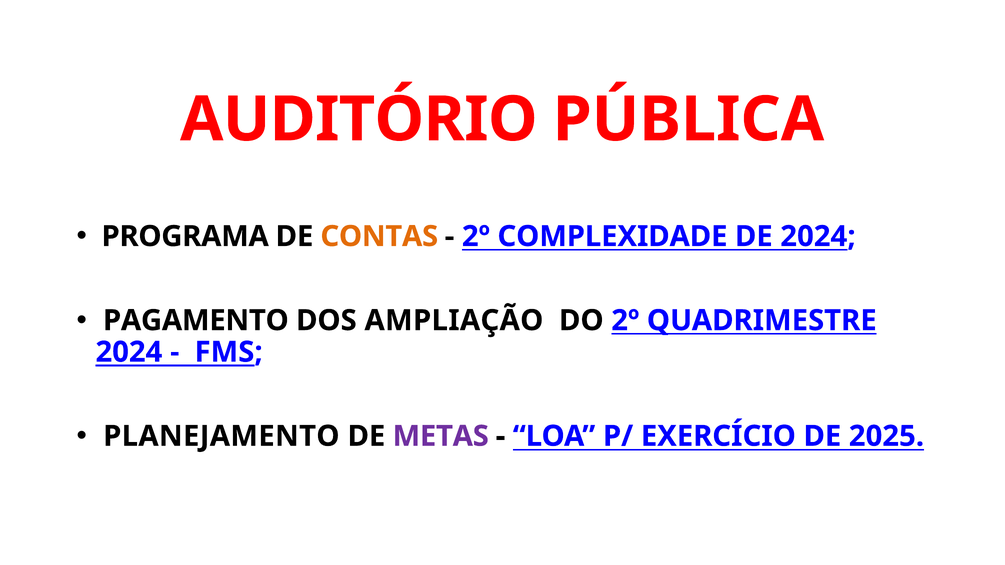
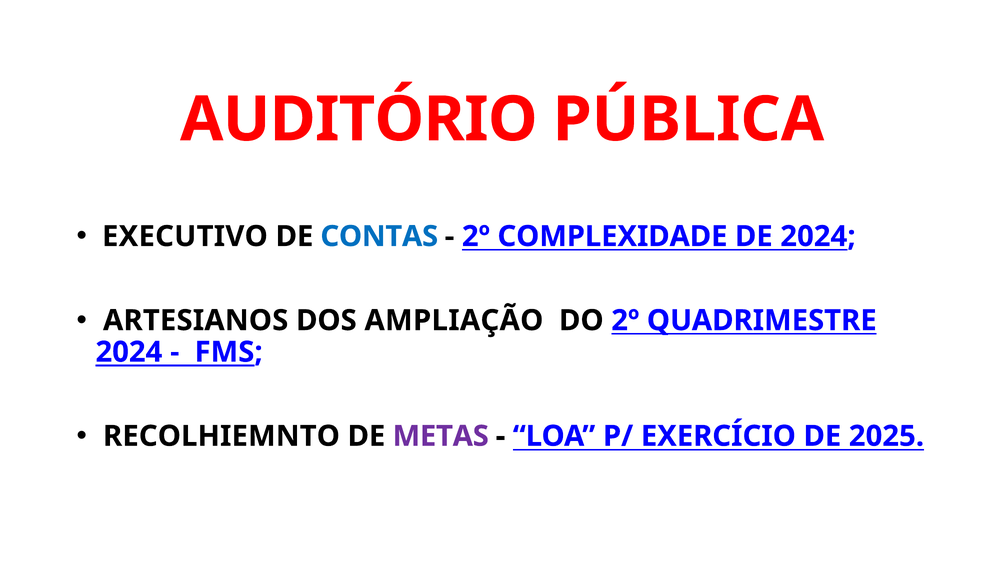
PROGRAMA: PROGRAMA -> EXECUTIVO
CONTAS colour: orange -> blue
PAGAMENTO: PAGAMENTO -> ARTESIANOS
PLANEJAMENTO: PLANEJAMENTO -> RECOLHIEMNTO
